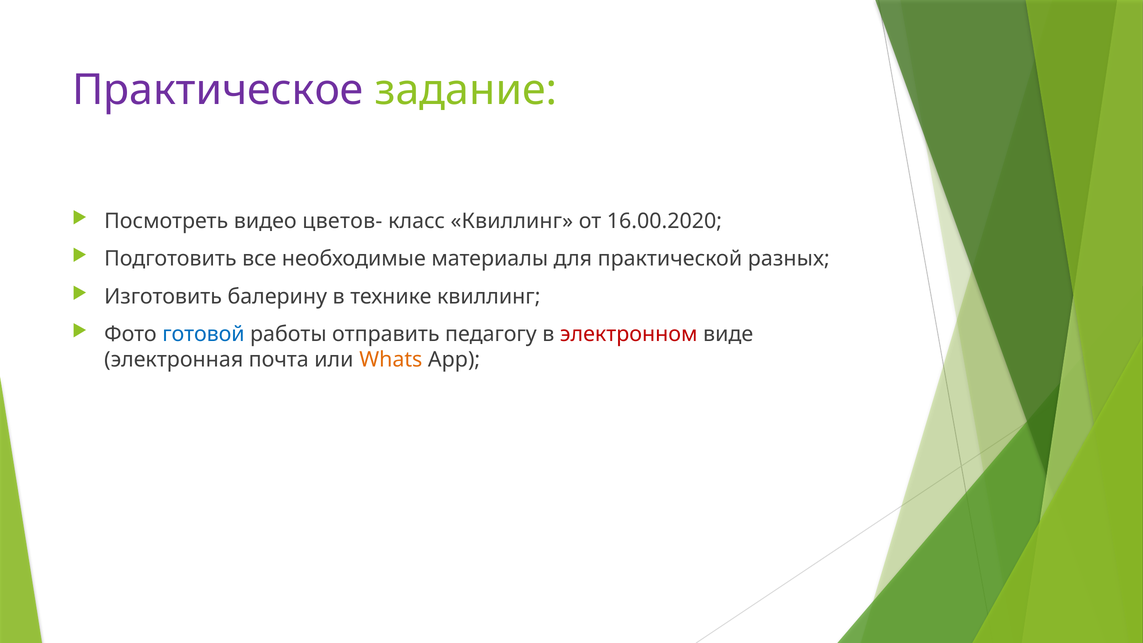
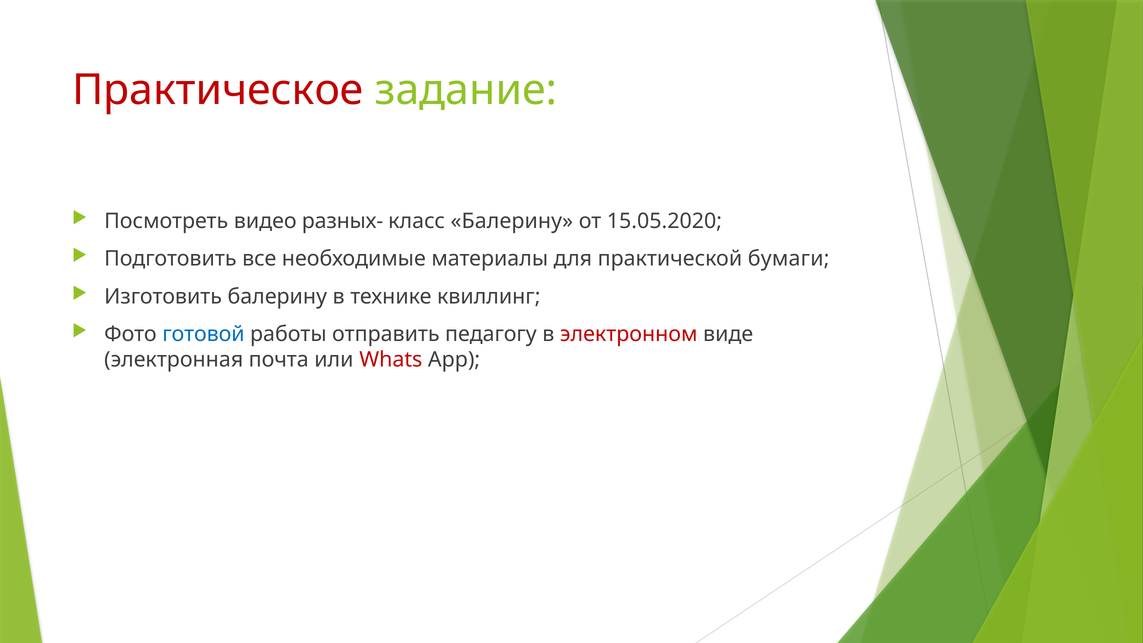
Практическое colour: purple -> red
цветов-: цветов- -> разных-
класс Квиллинг: Квиллинг -> Балерину
16.00.2020: 16.00.2020 -> 15.05.2020
разных: разных -> бумаги
Whats colour: orange -> red
